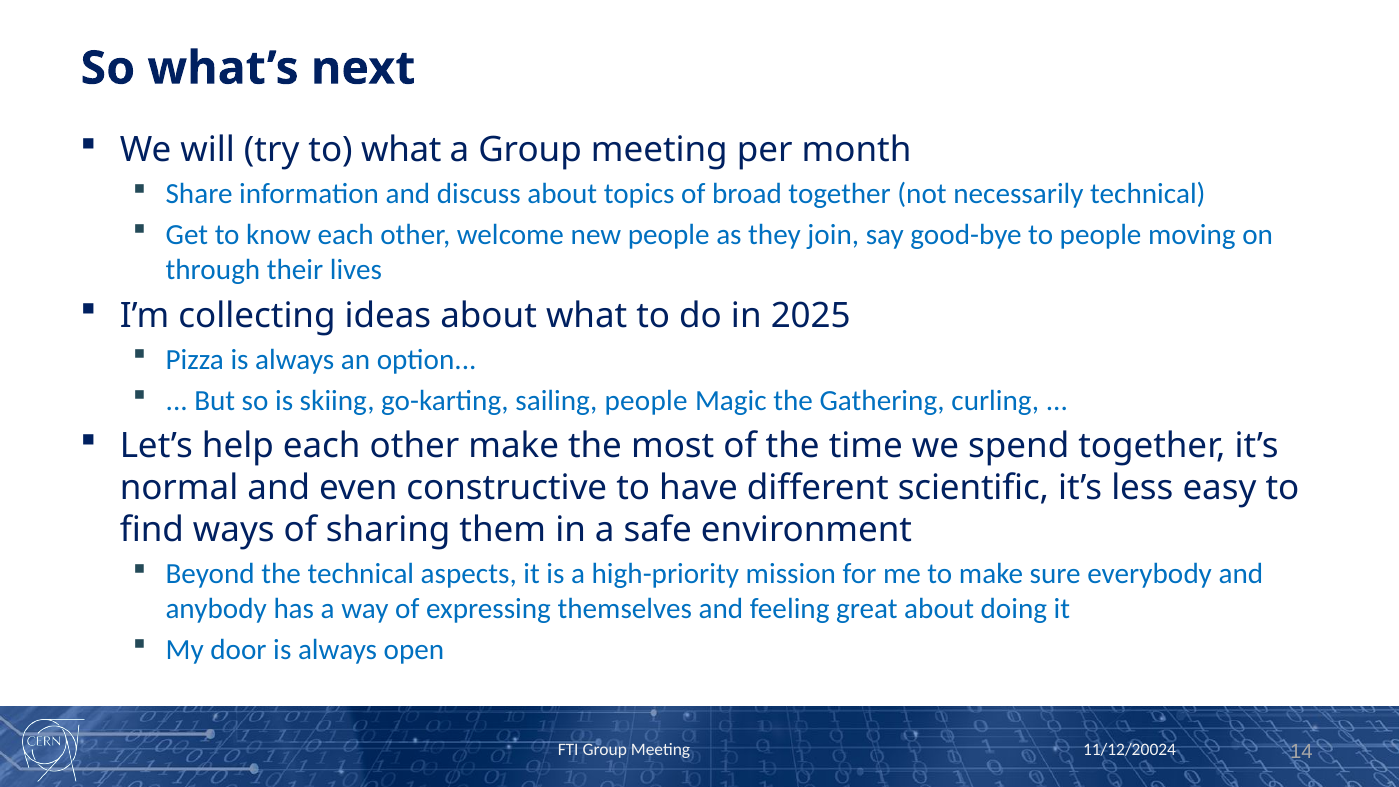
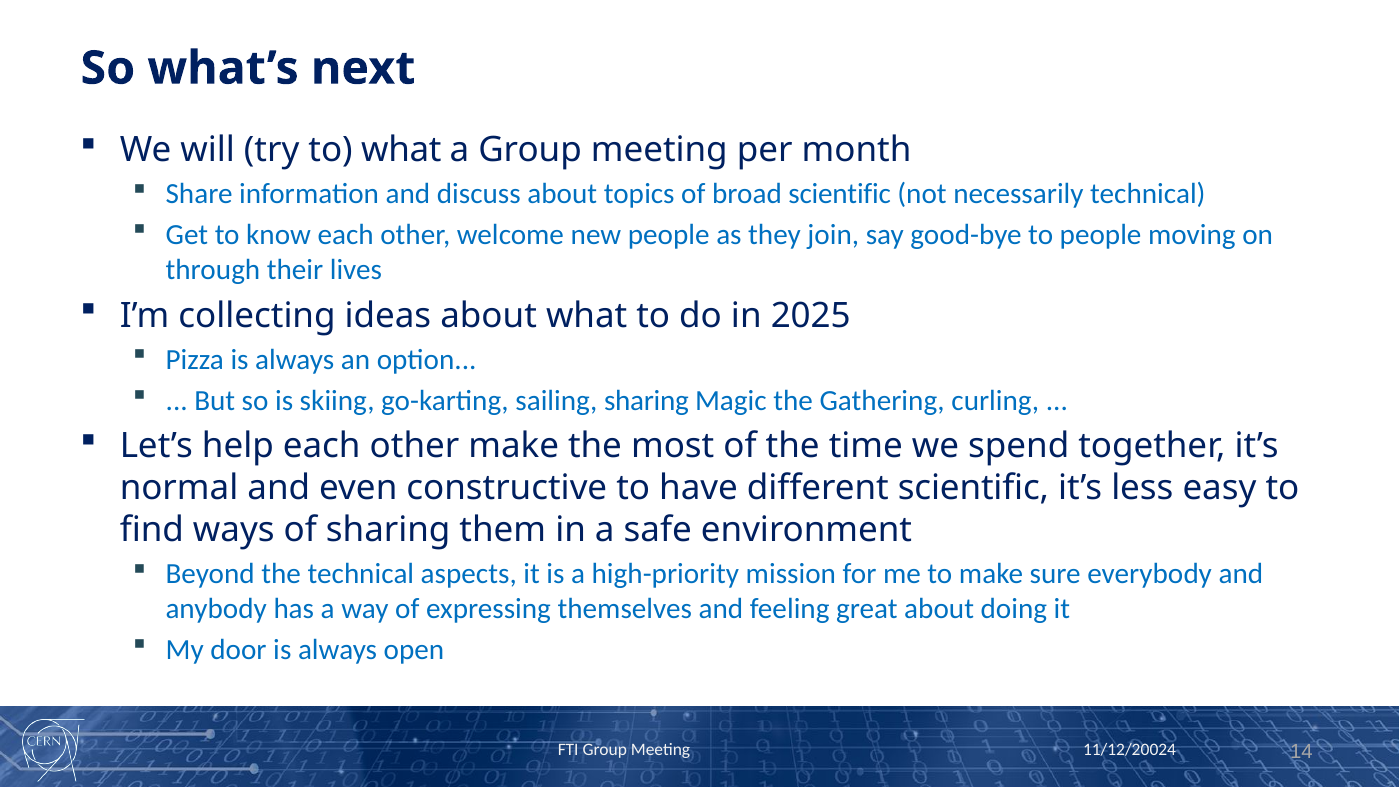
broad together: together -> scientific
sailing people: people -> sharing
